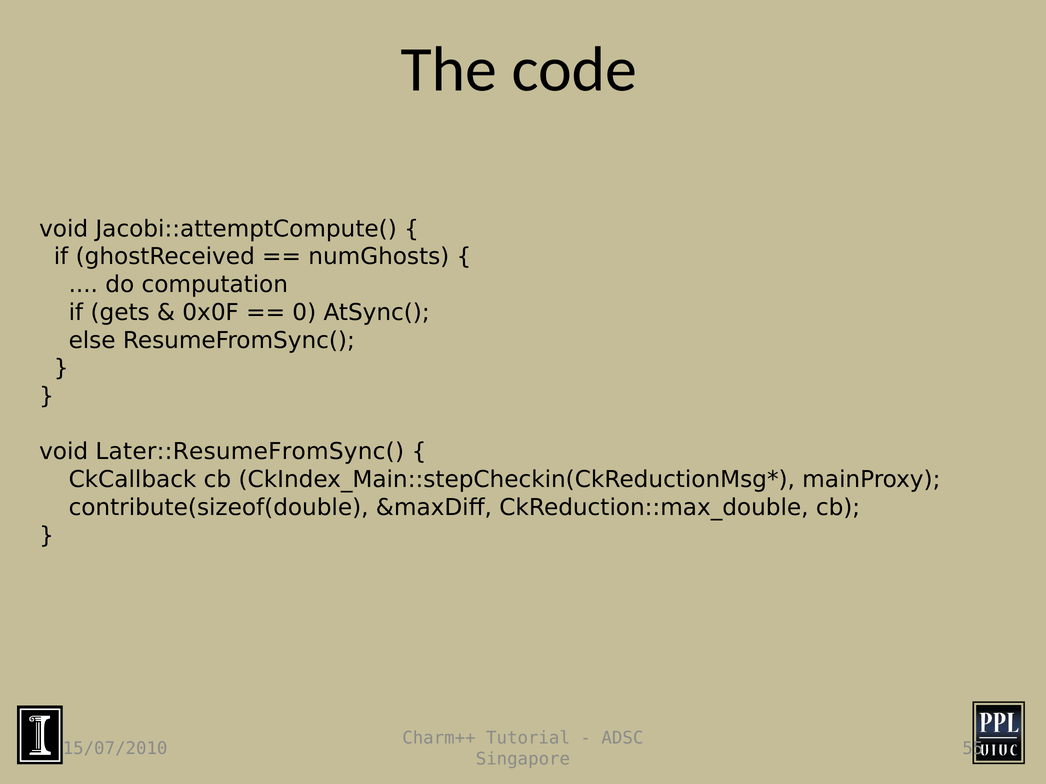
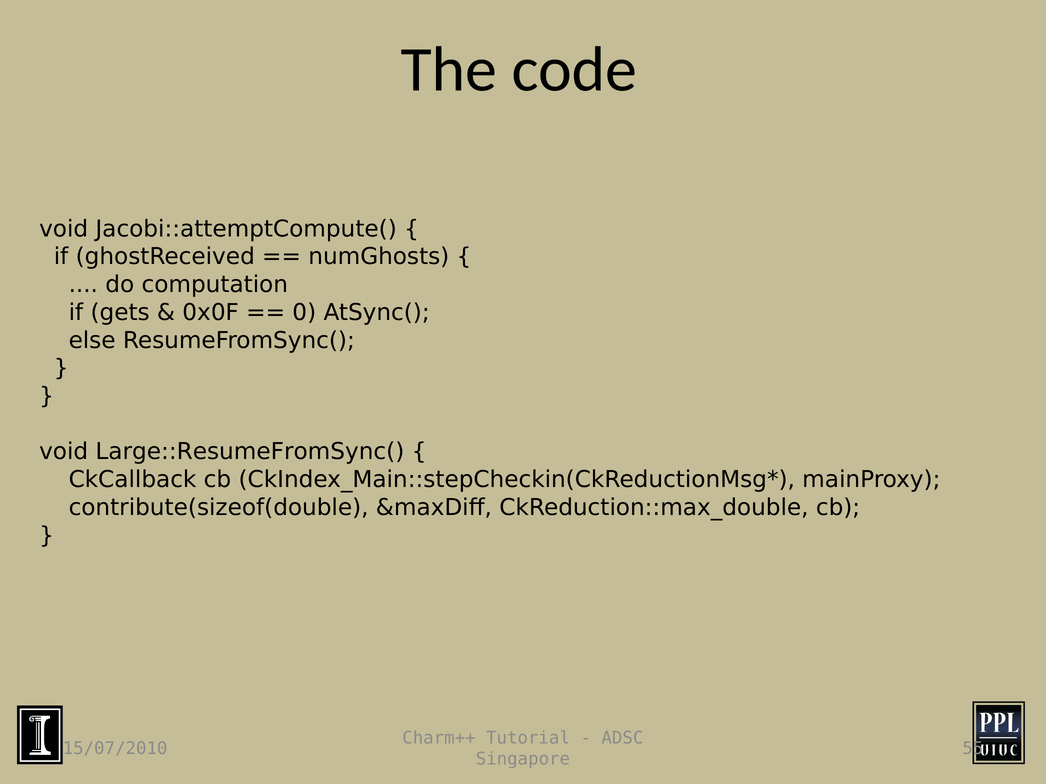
Later::ResumeFromSync(: Later::ResumeFromSync( -> Large::ResumeFromSync(
